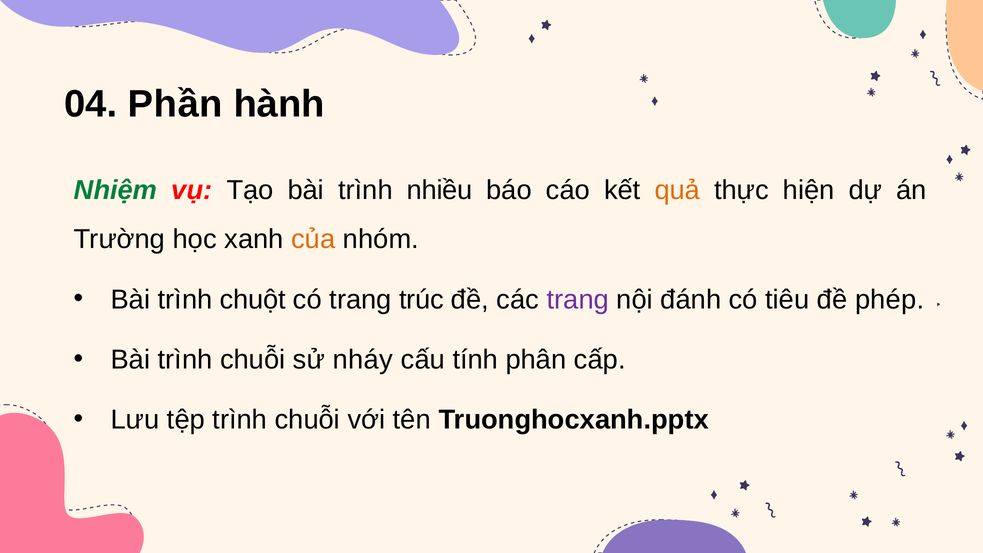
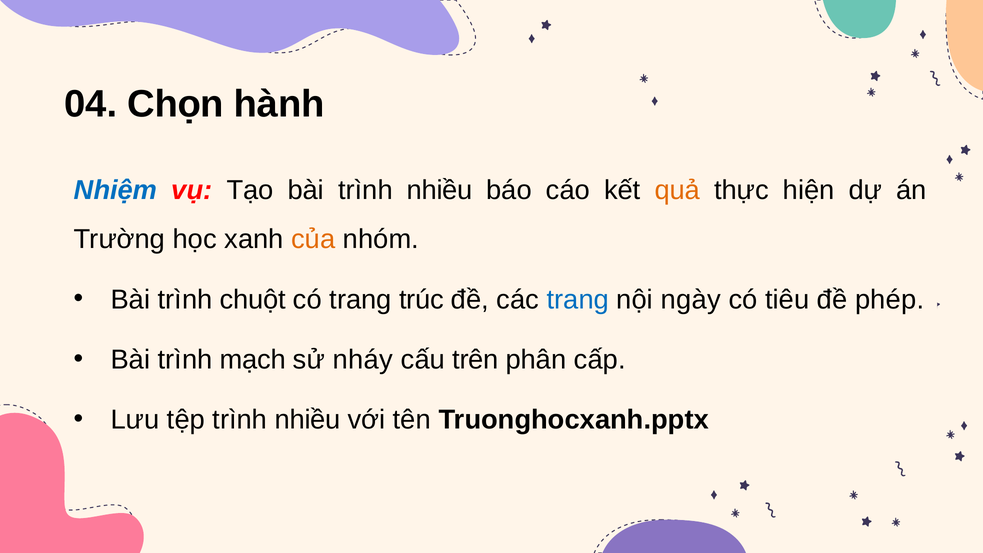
Phần: Phần -> Chọn
Nhiệm colour: green -> blue
trang at (578, 299) colour: purple -> blue
đánh: đánh -> ngày
Bài trình chuỗi: chuỗi -> mạch
tính: tính -> trên
tệp trình chuỗi: chuỗi -> nhiều
